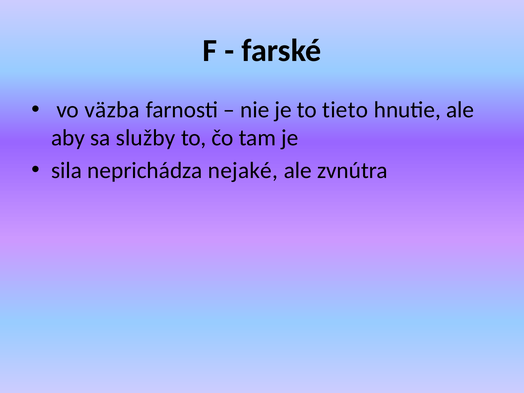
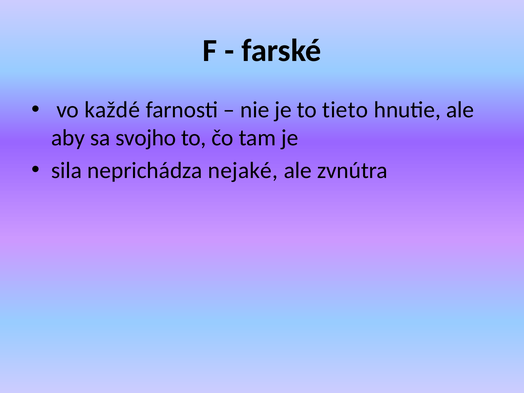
väzba: väzba -> každé
služby: služby -> svojho
